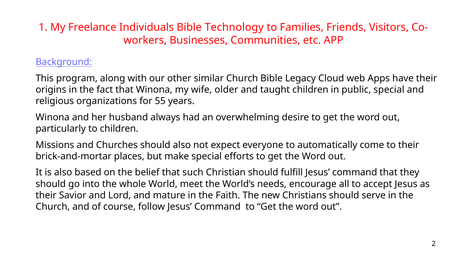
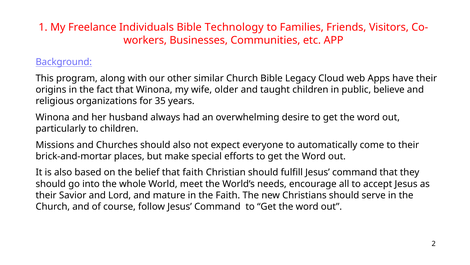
public special: special -> believe
55: 55 -> 35
that such: such -> faith
